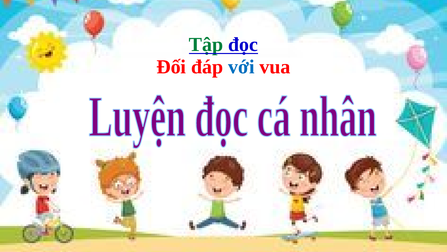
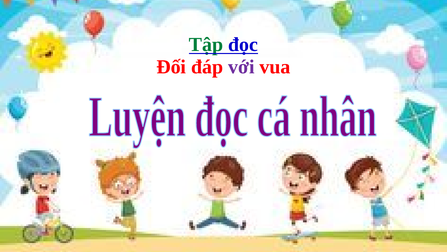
với colour: blue -> purple
